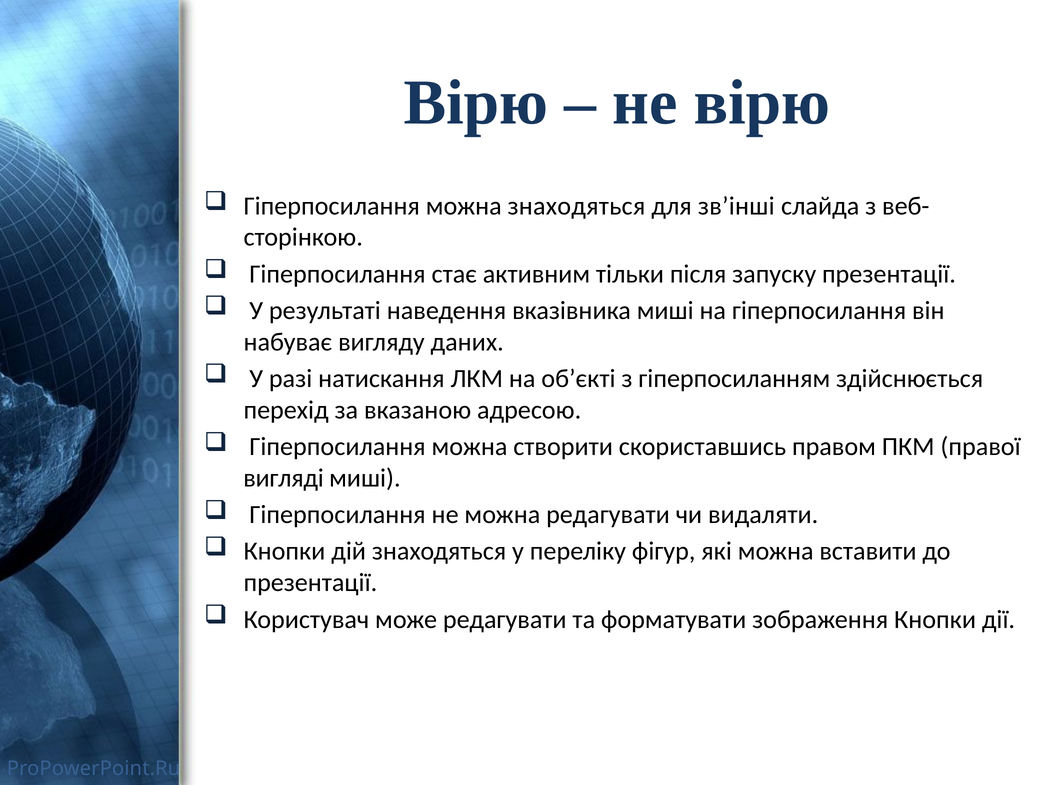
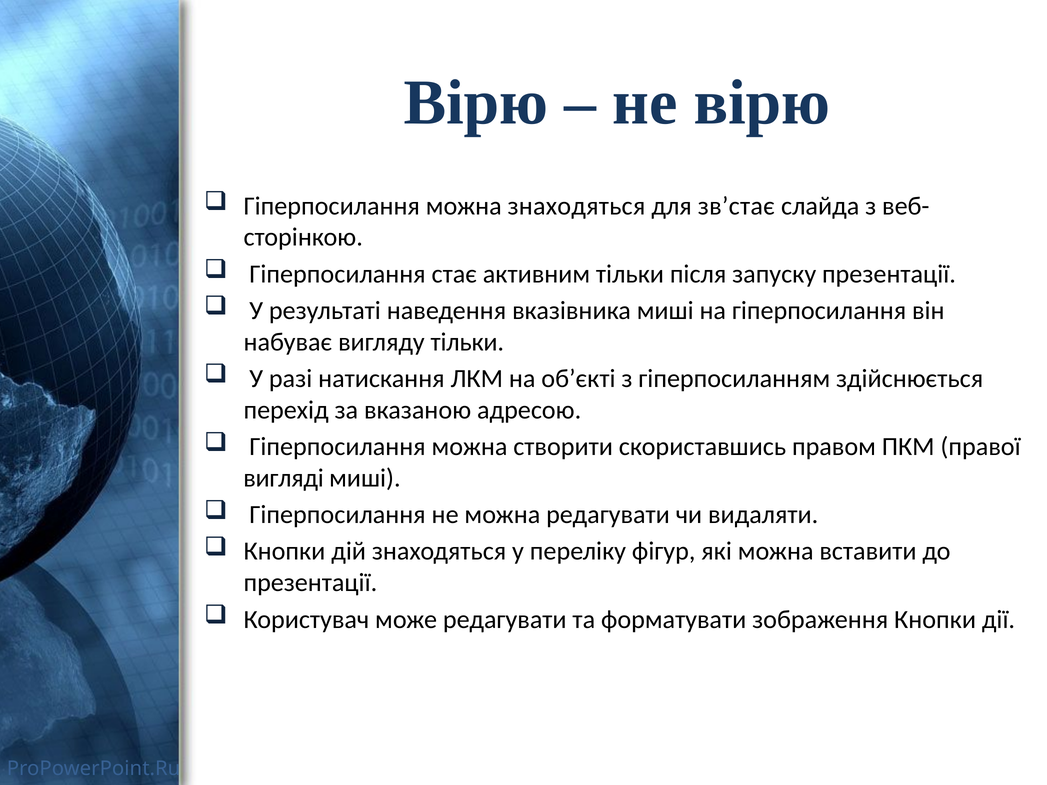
зв’інші: зв’інші -> зв’стає
вигляду даних: даних -> тільки
